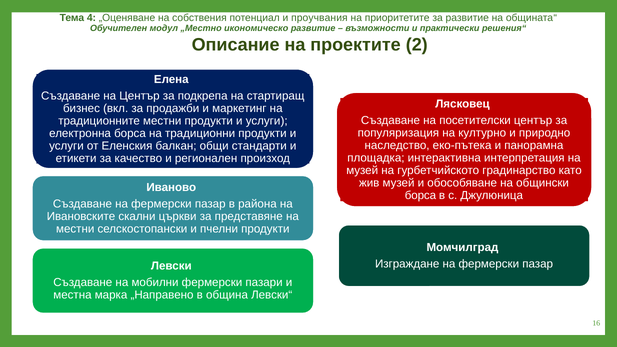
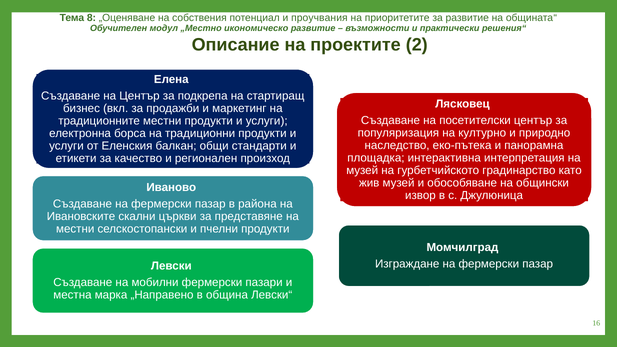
4: 4 -> 8
борса at (420, 195): борса -> извор
